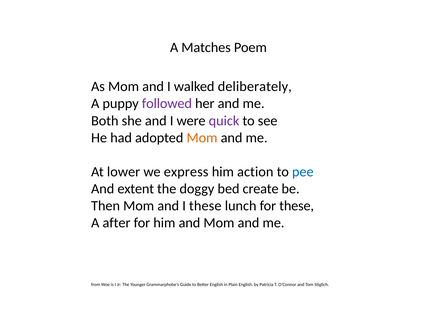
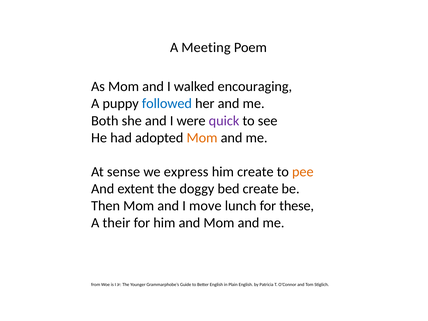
Matches: Matches -> Meeting
deliberately: deliberately -> encouraging
followed colour: purple -> blue
lower: lower -> sense
him action: action -> create
pee colour: blue -> orange
I these: these -> move
after: after -> their
